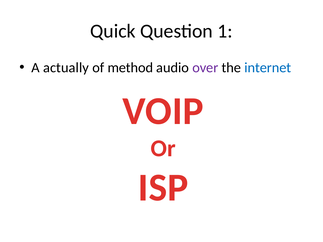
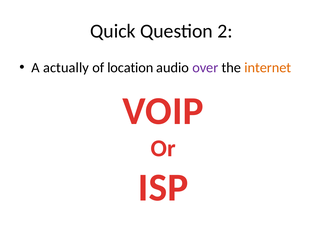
1: 1 -> 2
method: method -> location
internet colour: blue -> orange
